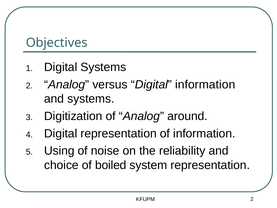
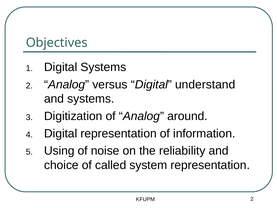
Digital information: information -> understand
boiled: boiled -> called
